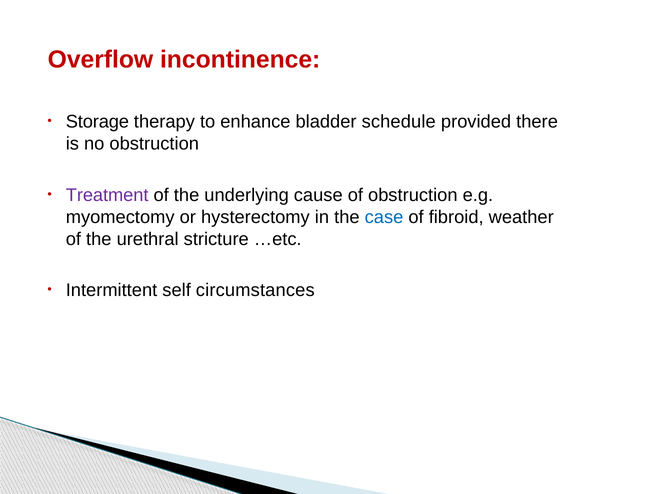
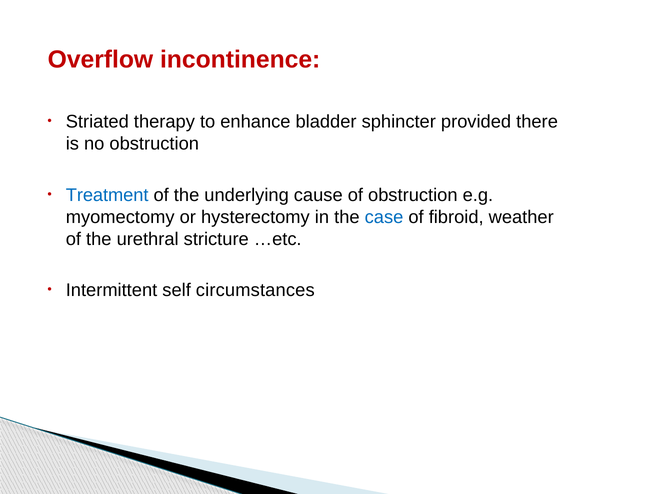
Storage: Storage -> Striated
schedule: schedule -> sphincter
Treatment colour: purple -> blue
